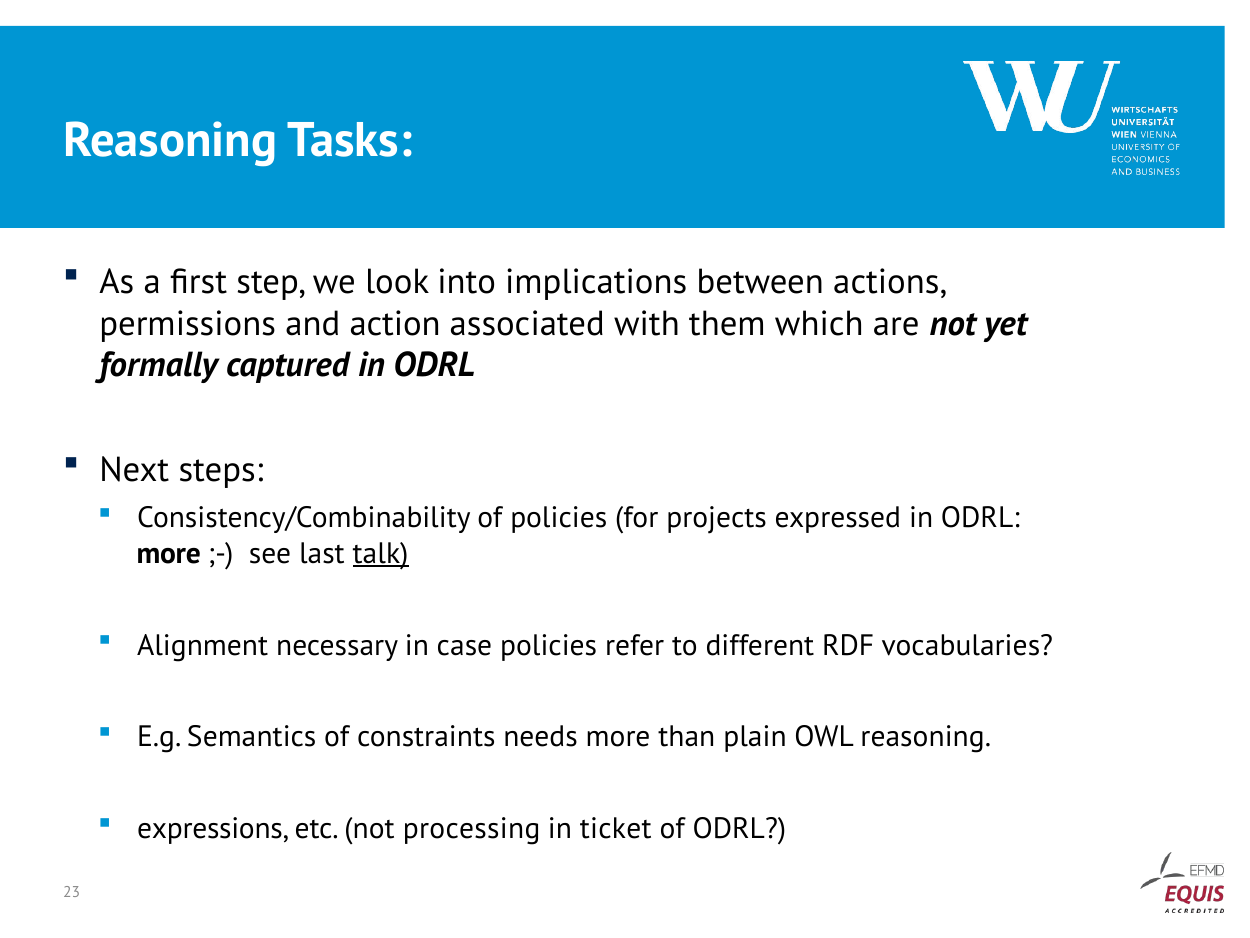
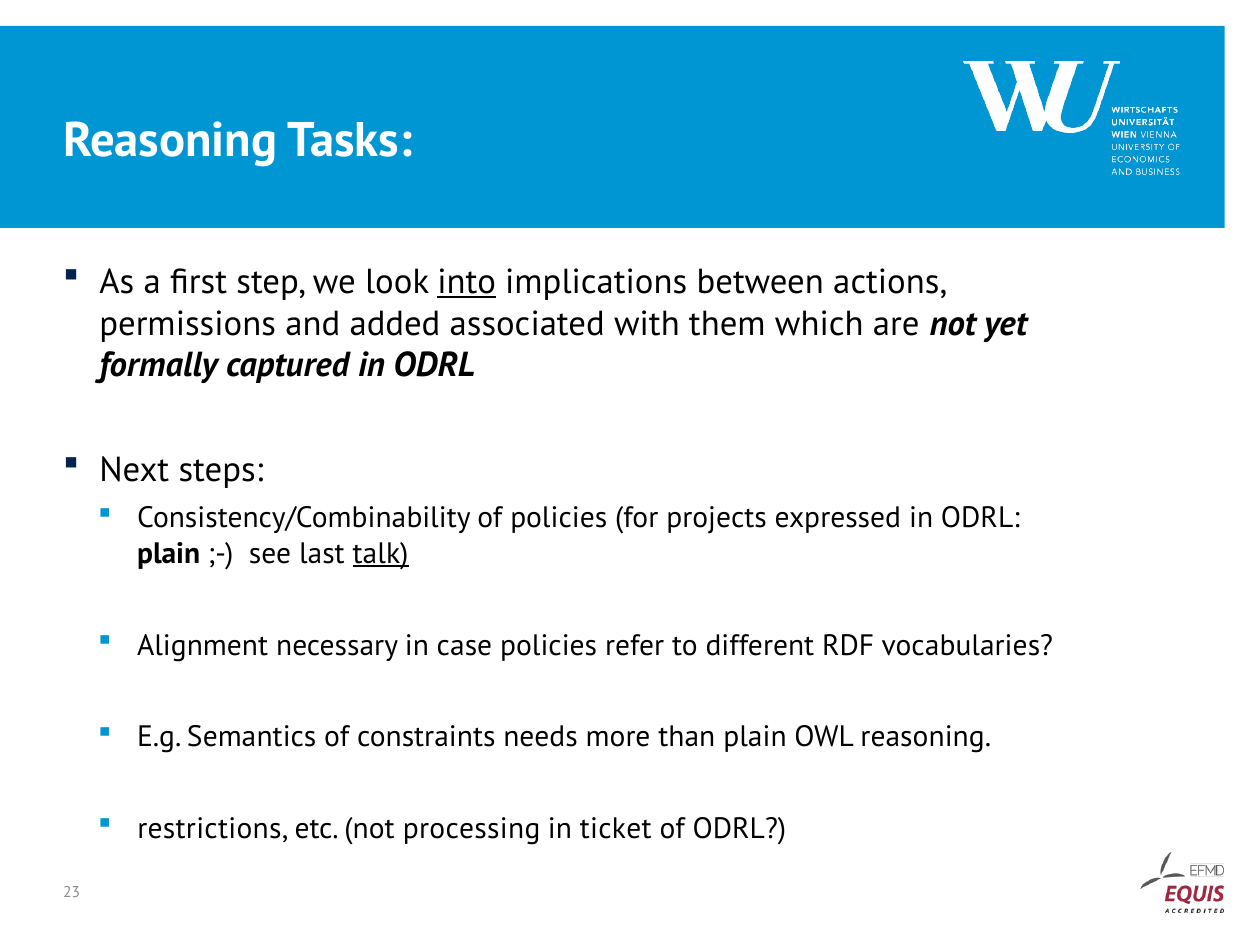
into underline: none -> present
action: action -> added
more at (169, 553): more -> plain
expressions: expressions -> restrictions
